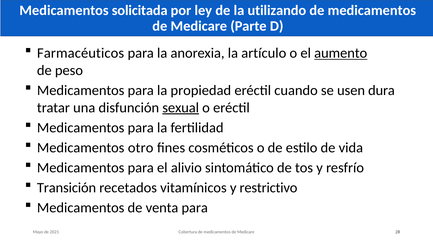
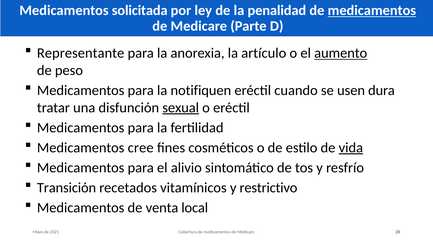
utilizando: utilizando -> penalidad
medicamentos at (372, 11) underline: none -> present
Farmacéuticos: Farmacéuticos -> Representante
propiedad: propiedad -> notifiquen
otro: otro -> cree
vida underline: none -> present
venta para: para -> local
